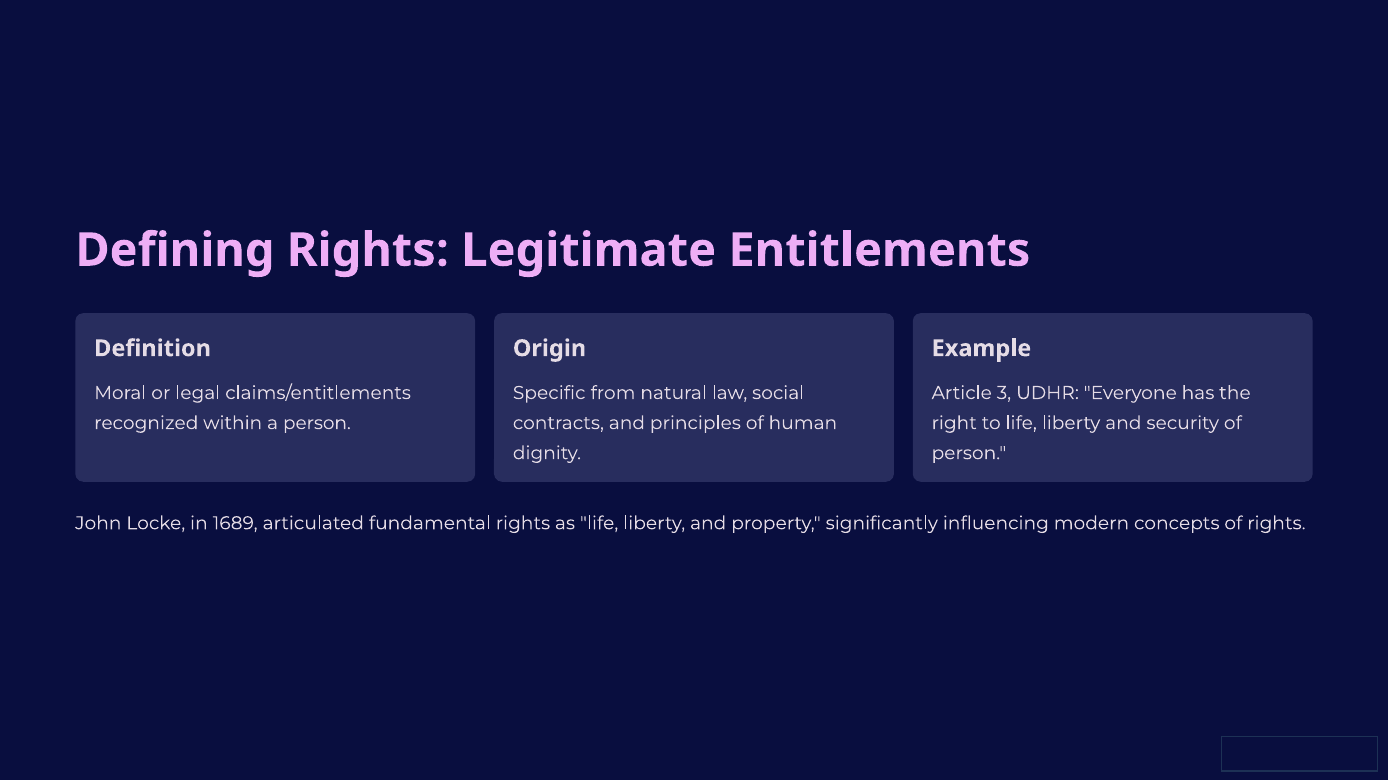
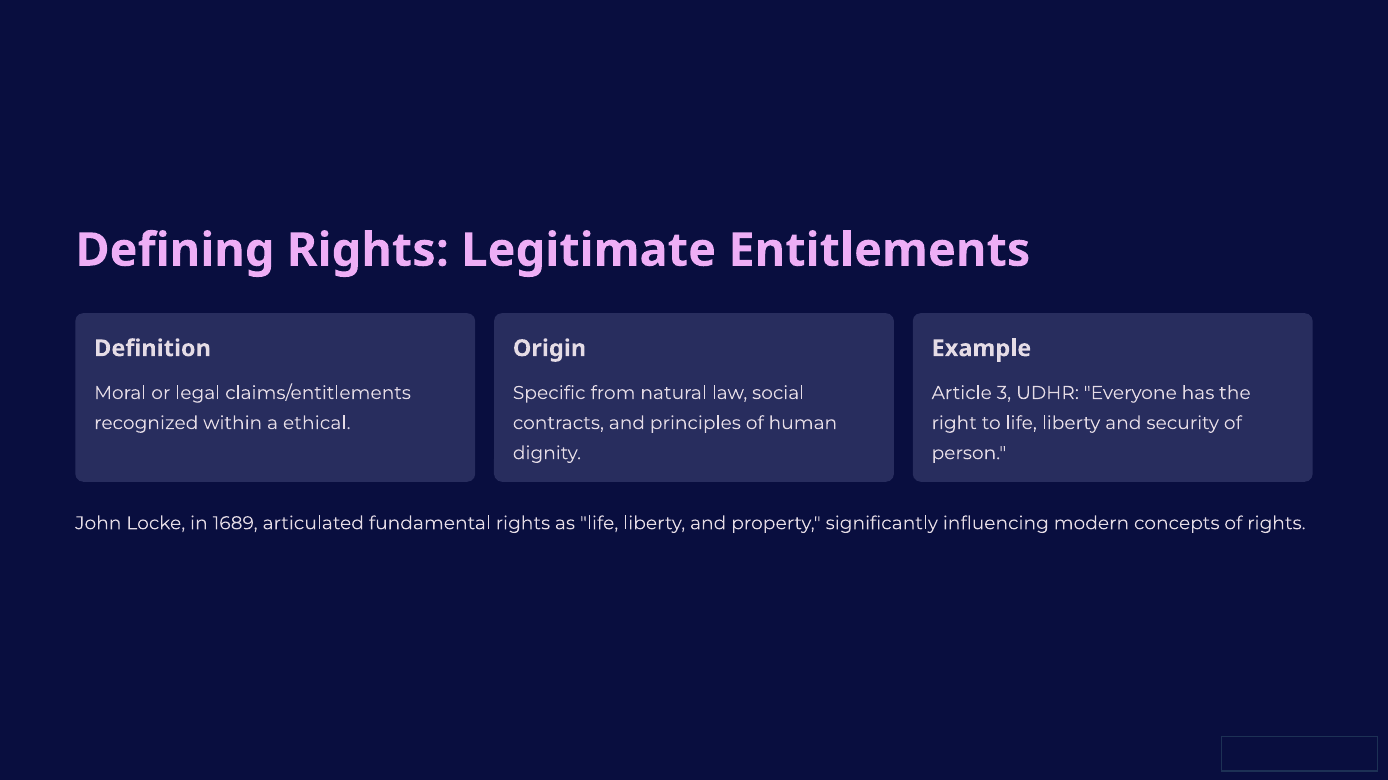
a person: person -> ethical
